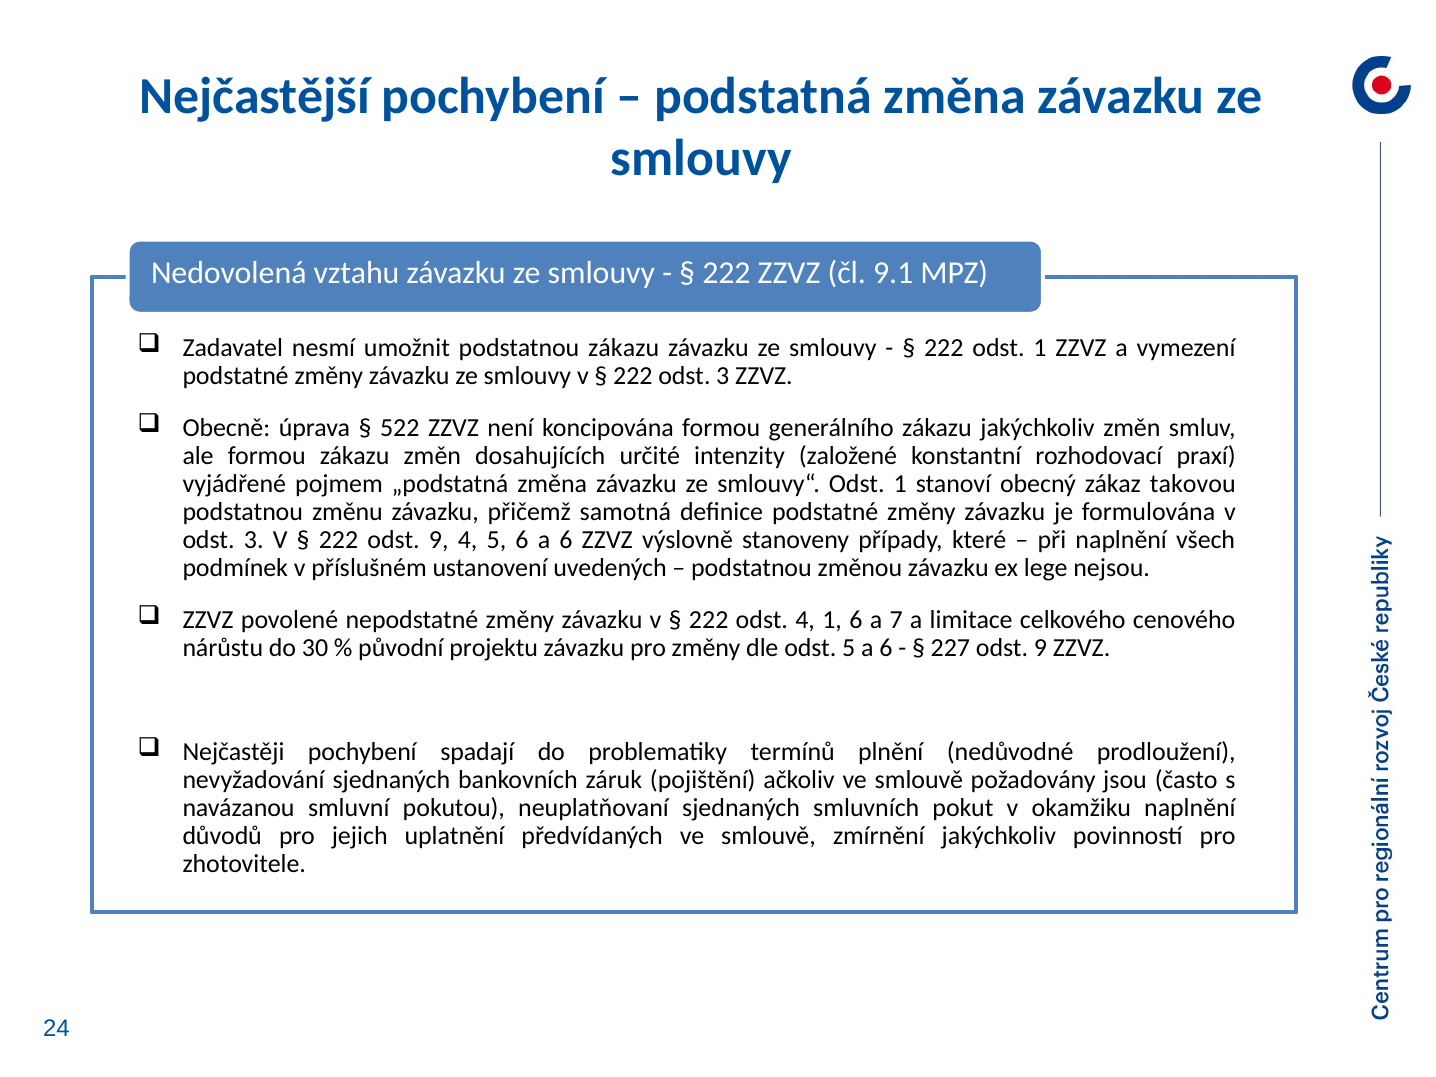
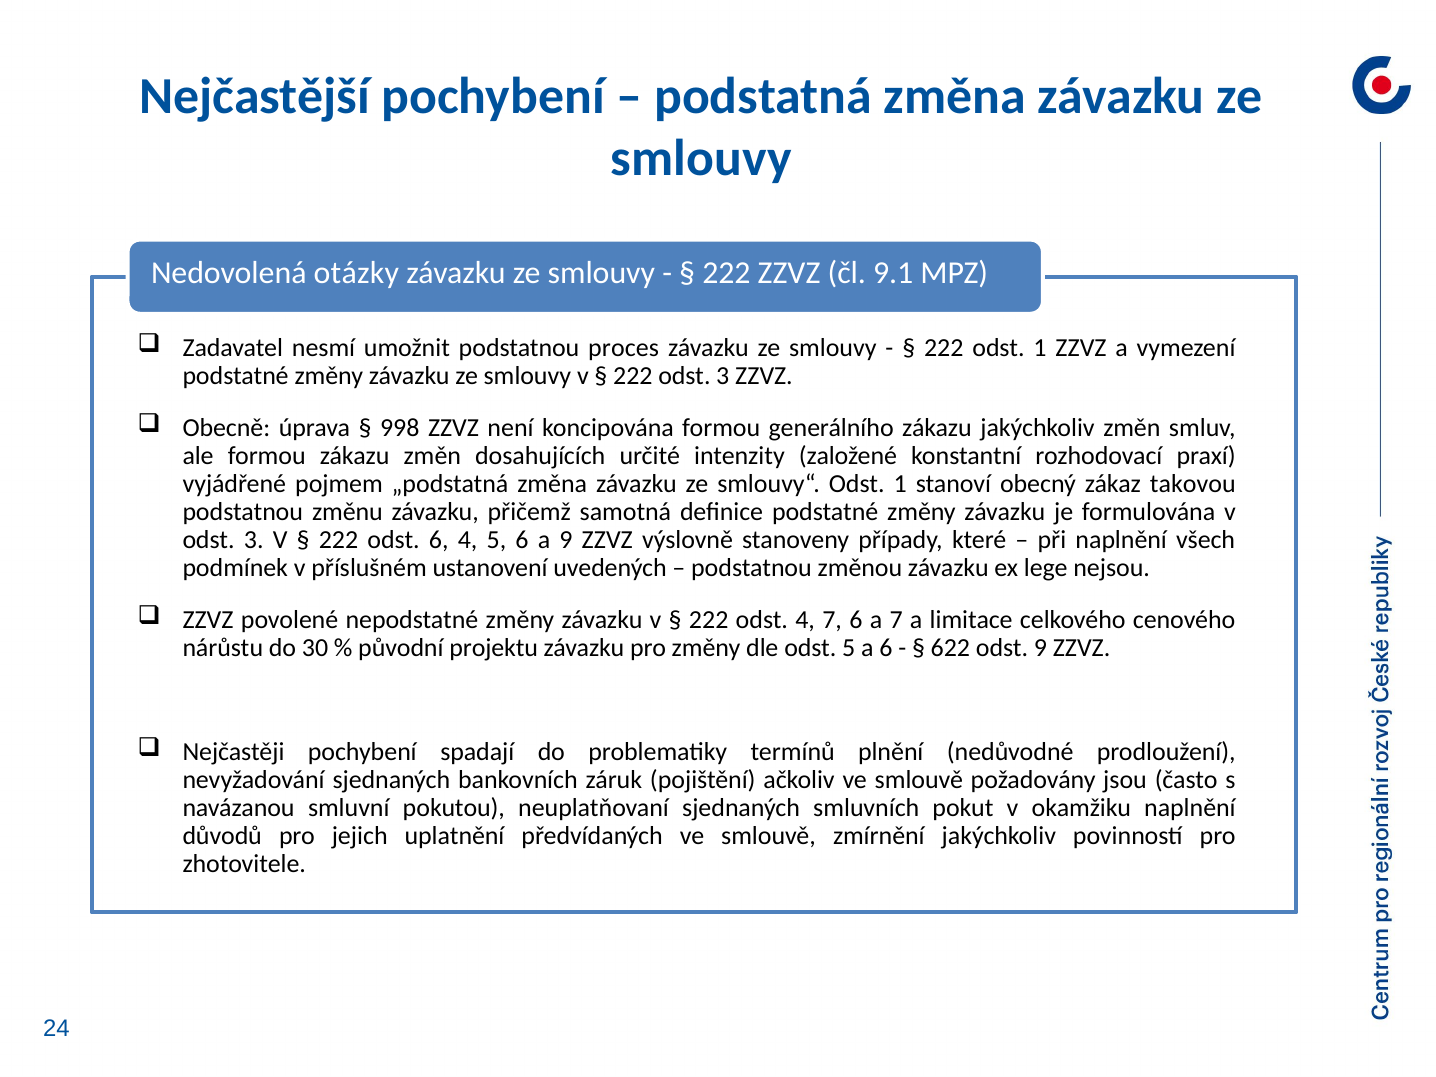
vztahu: vztahu -> otázky
podstatnou zákazu: zákazu -> proces
522: 522 -> 998
222 odst 9: 9 -> 6
6 a 6: 6 -> 9
4 1: 1 -> 7
227: 227 -> 622
